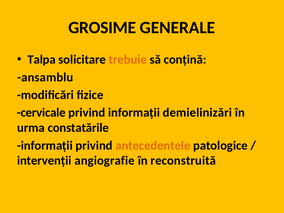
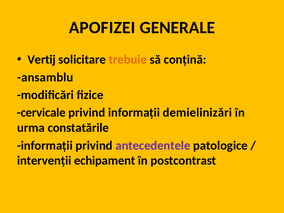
GROSIME: GROSIME -> APOFIZEI
Talpa: Talpa -> Vertij
antecedentele colour: orange -> purple
angiografie: angiografie -> echipament
reconstruită: reconstruită -> postcontrast
